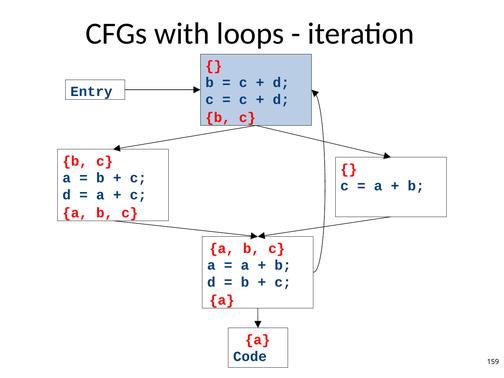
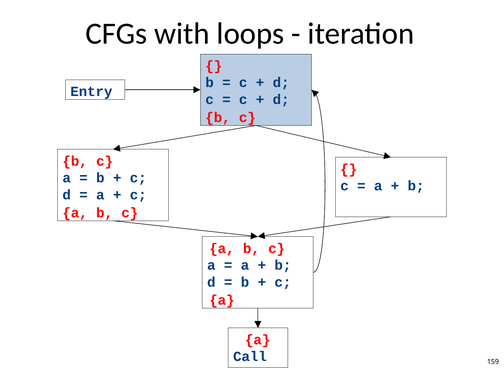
Code: Code -> Call
